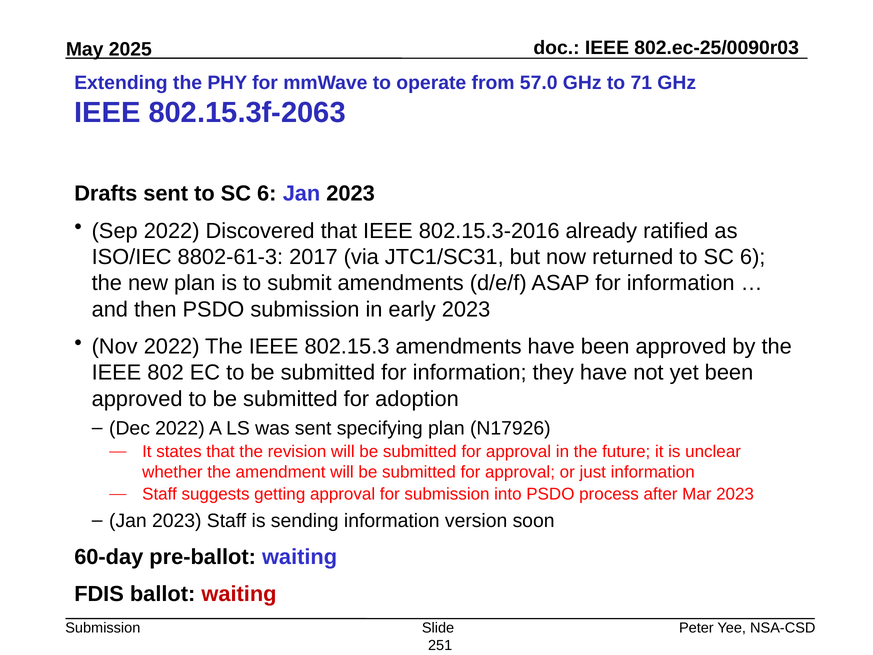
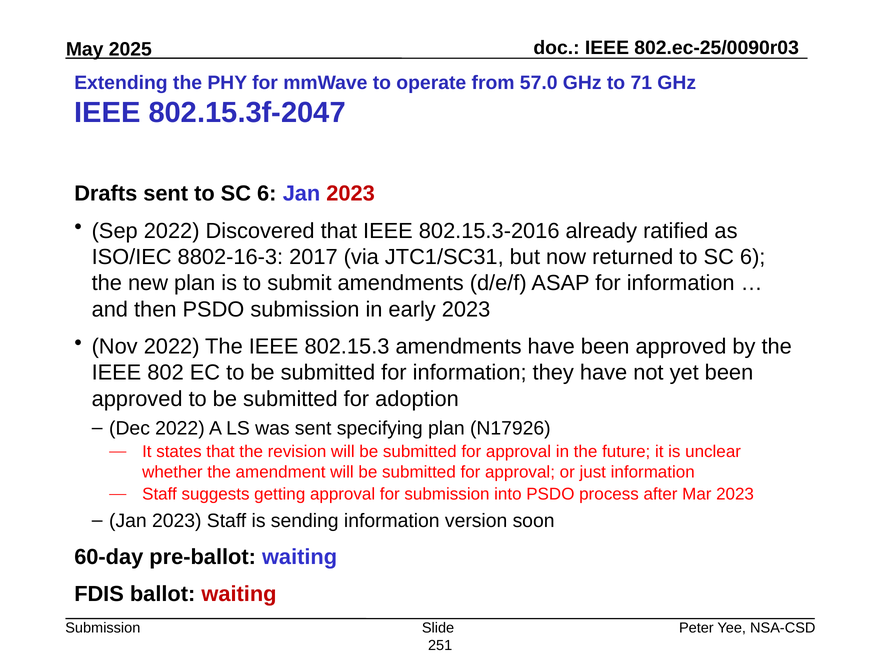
802.15.3f-2063: 802.15.3f-2063 -> 802.15.3f-2047
2023 at (351, 194) colour: black -> red
8802-61-3: 8802-61-3 -> 8802-16-3
